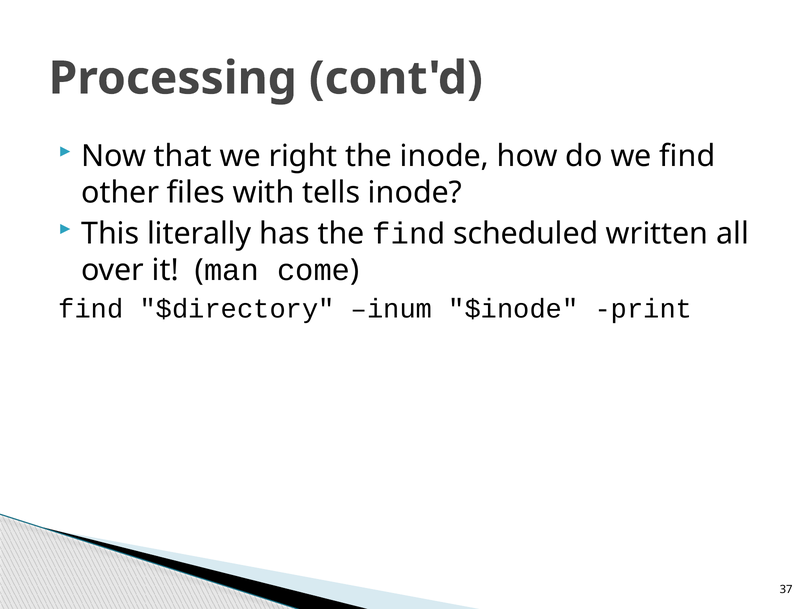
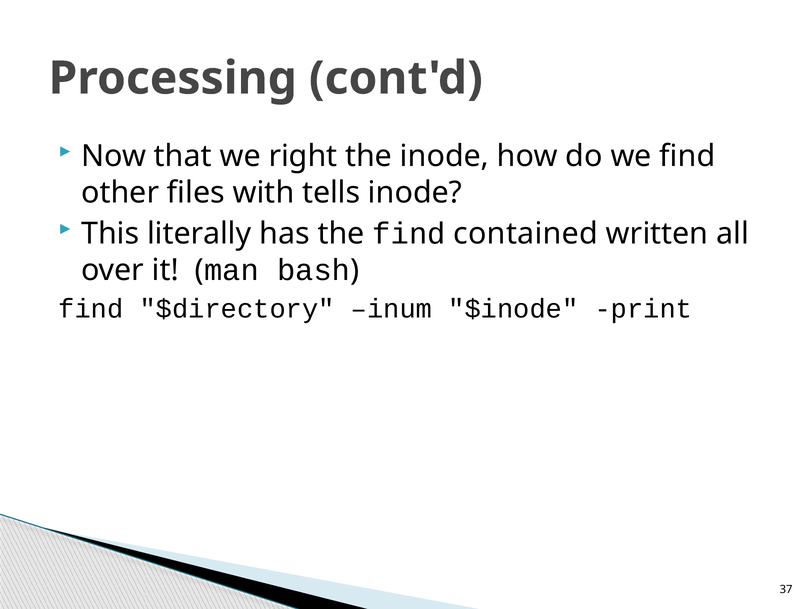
scheduled: scheduled -> contained
come: come -> bash
